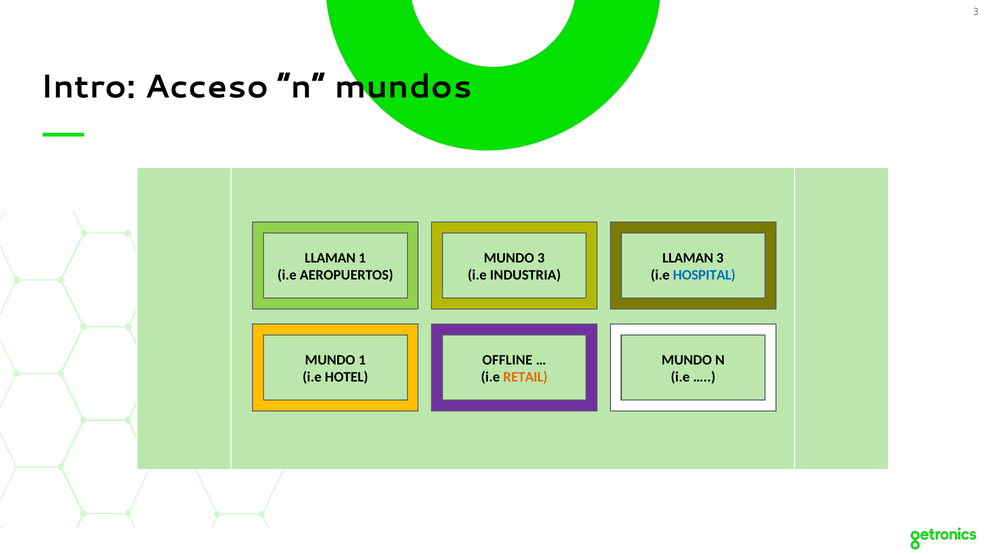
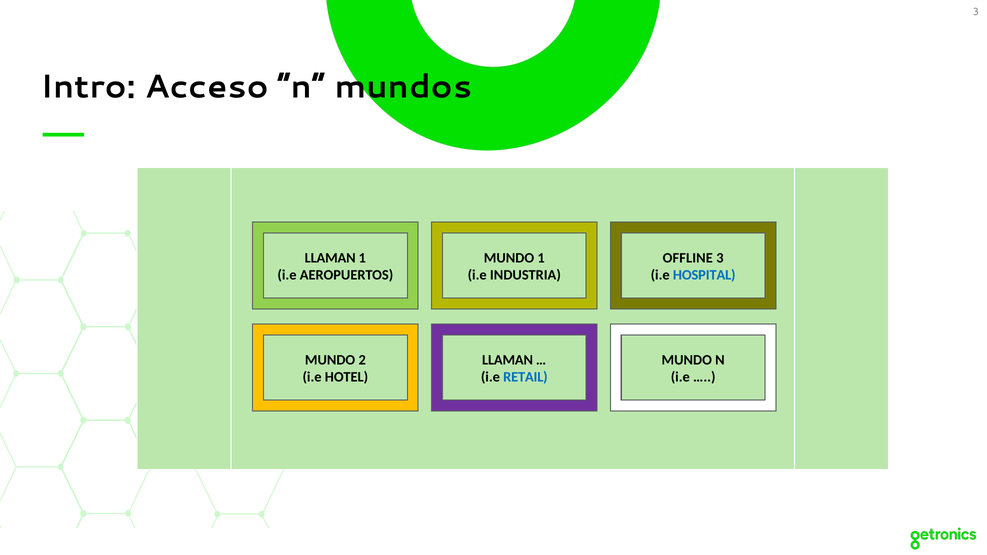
MUNDO 3: 3 -> 1
LLAMAN at (688, 258): LLAMAN -> OFFLINE
MUNDO 1: 1 -> 2
OFFLINE at (507, 360): OFFLINE -> LLAMAN
RETAIL colour: orange -> blue
